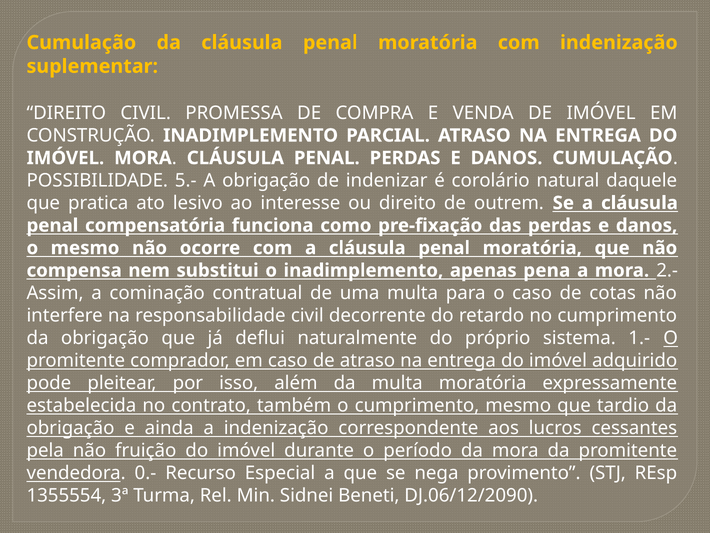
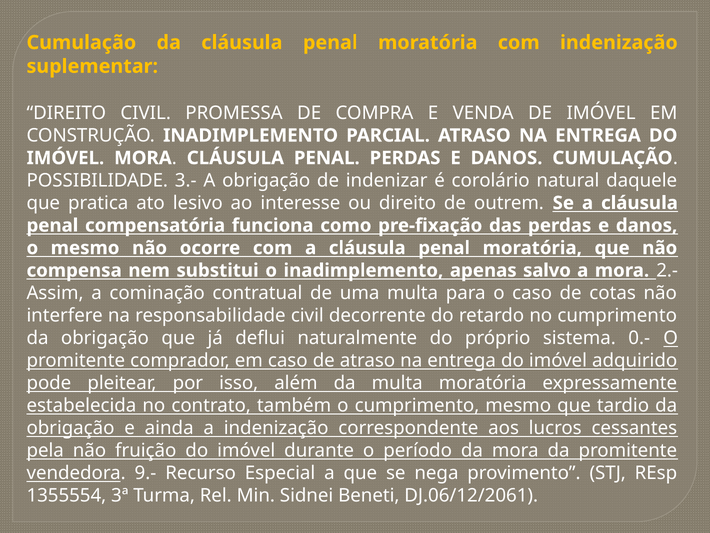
5.-: 5.- -> 3.-
pena: pena -> salvo
1.-: 1.- -> 0.-
0.-: 0.- -> 9.-
DJ.06/12/2090: DJ.06/12/2090 -> DJ.06/12/2061
